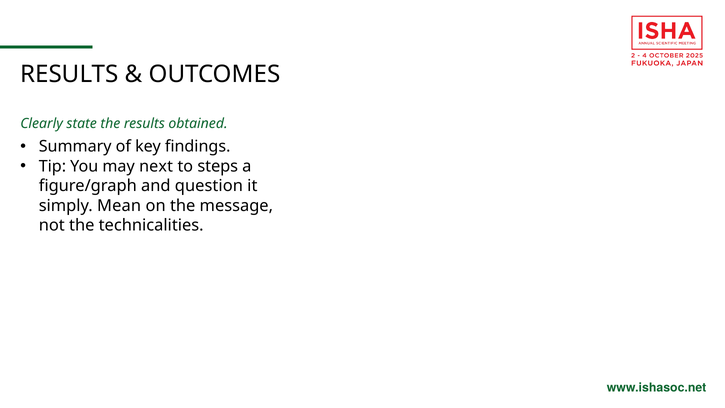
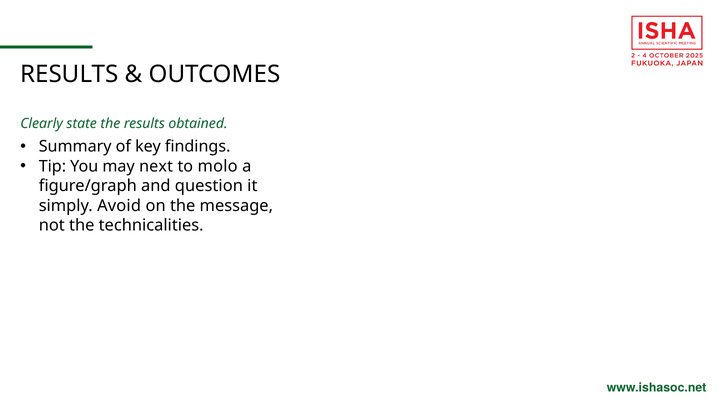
steps: steps -> molo
Mean: Mean -> Avoid
